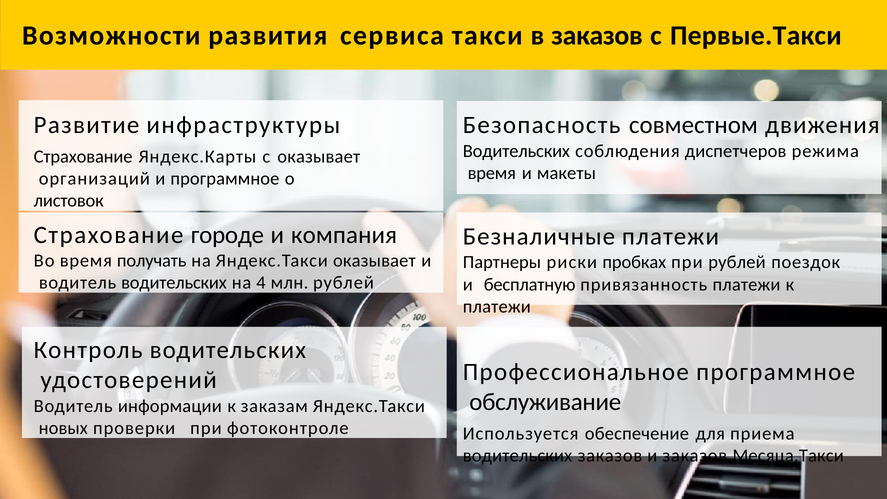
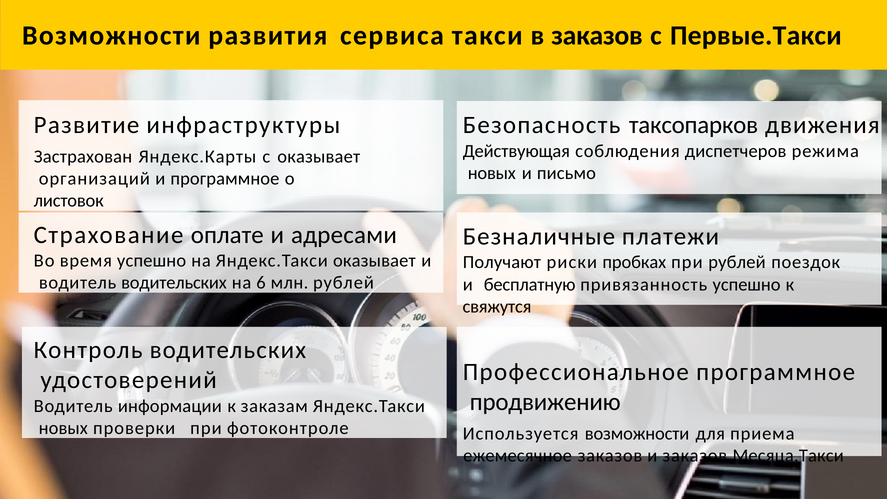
совместном: совместном -> таксопарков
Водительских at (516, 151): Водительских -> Действующая
Страхование at (83, 156): Страхование -> Застрахован
время at (492, 173): время -> новых
макеты: макеты -> письмо
городе: городе -> оплате
компания: компания -> адресами
время получать: получать -> успешно
Партнеры: Партнеры -> Получают
4: 4 -> 6
привязанность платежи: платежи -> успешно
платежи at (497, 307): платежи -> свяжутся
обслуживание: обслуживание -> продвижению
Используется обеспечение: обеспечение -> возможности
водительских at (518, 456): водительских -> ежемесячное
